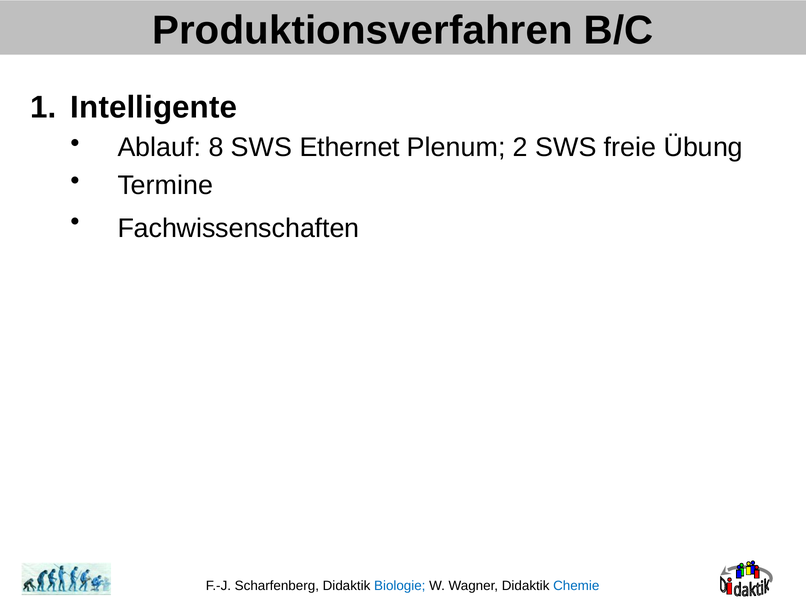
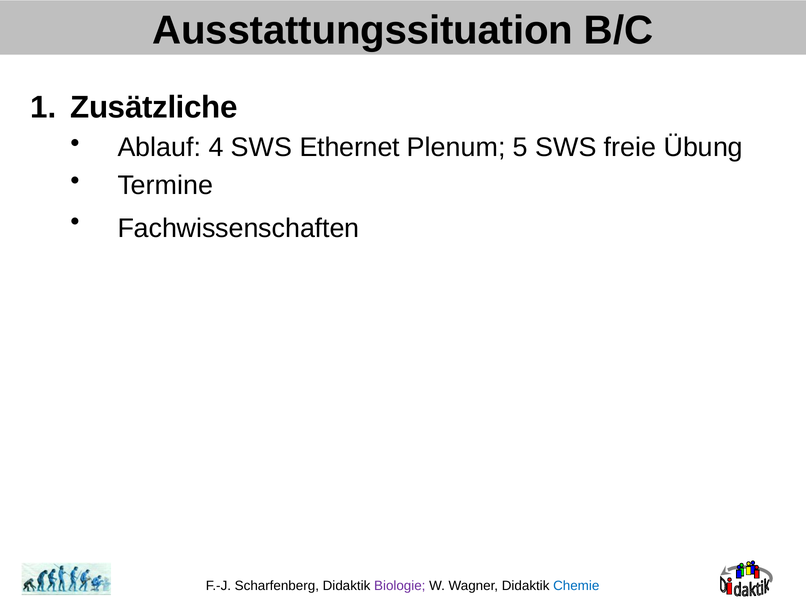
Produktionsverfahren: Produktionsverfahren -> Ausstattungssituation
Intelligente: Intelligente -> Zusätzliche
8: 8 -> 4
2: 2 -> 5
Biologie colour: blue -> purple
